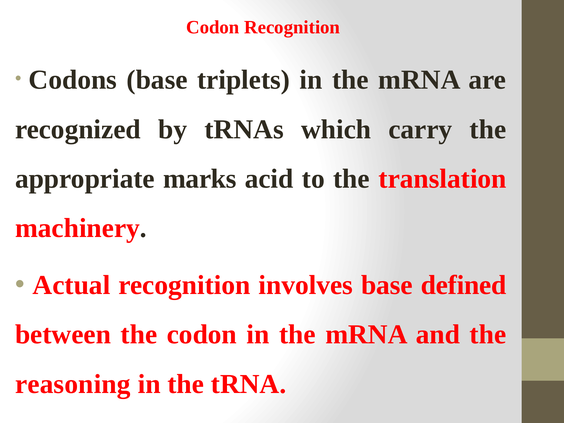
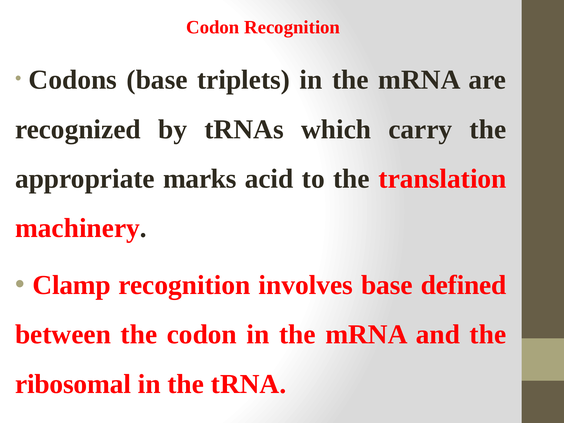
Actual: Actual -> Clamp
reasoning: reasoning -> ribosomal
